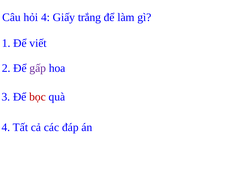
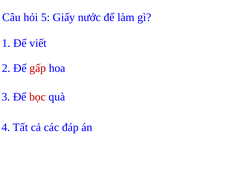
hỏi 4: 4 -> 5
trắng: trắng -> nước
gấp colour: purple -> red
